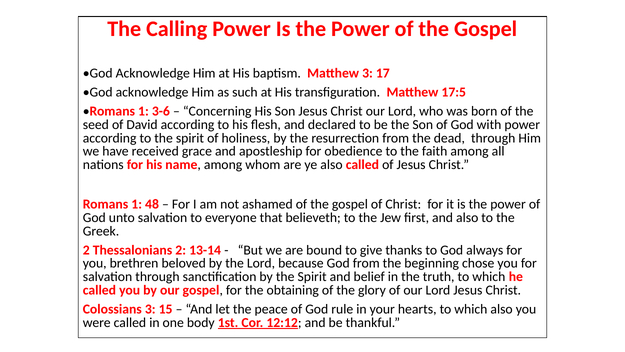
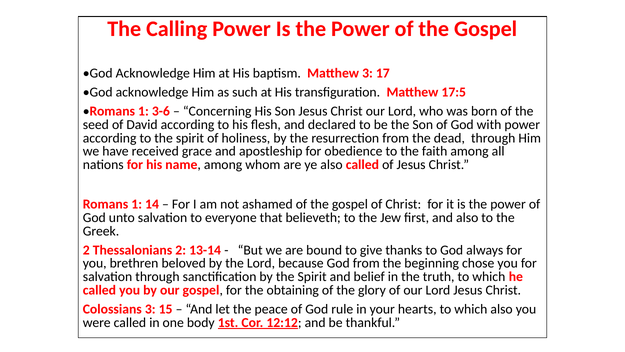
48: 48 -> 14
